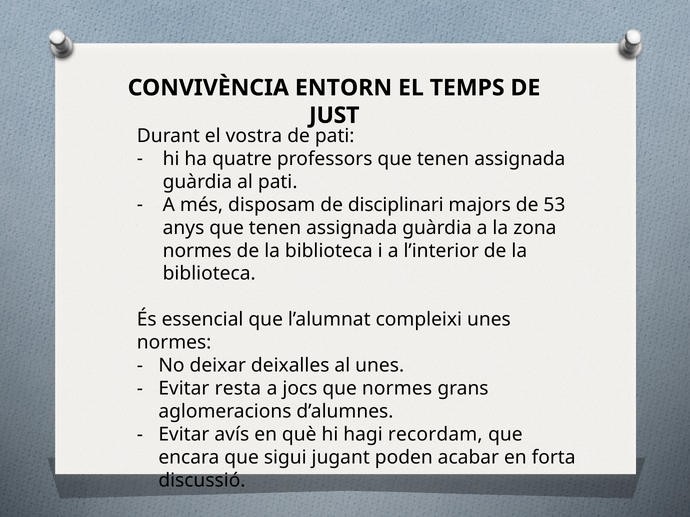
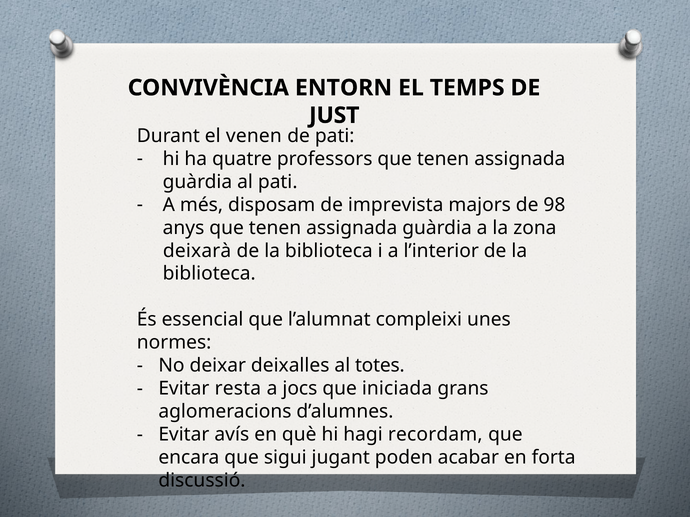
vostra: vostra -> venen
disciplinari: disciplinari -> imprevista
53: 53 -> 98
normes at (197, 251): normes -> deixarà
al unes: unes -> totes
que normes: normes -> iniciada
